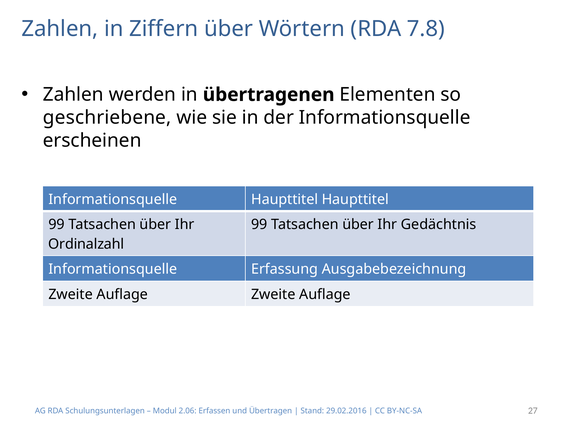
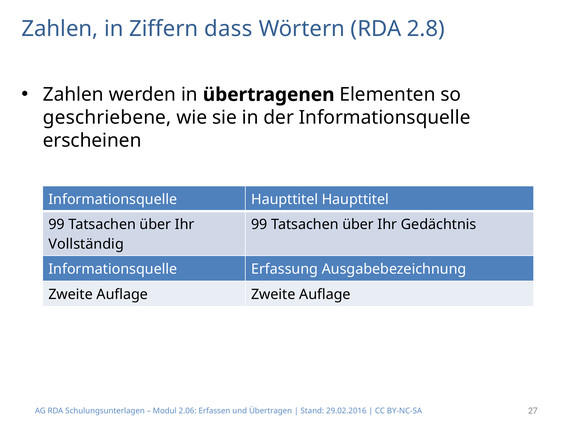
Ziffern über: über -> dass
7.8: 7.8 -> 2.8
Ordinalzahl: Ordinalzahl -> Vollständig
